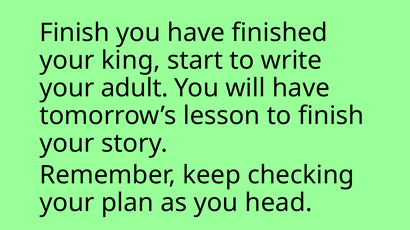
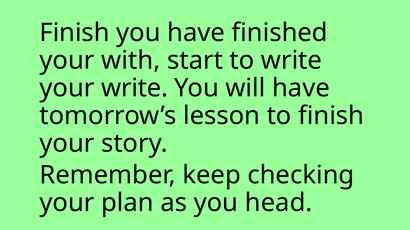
king: king -> with
your adult: adult -> write
